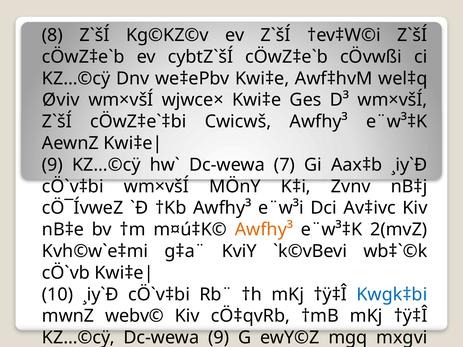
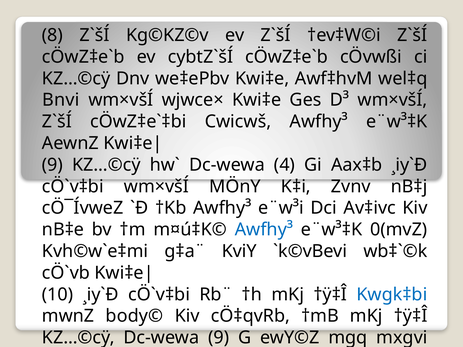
Øviv: Øviv -> Bnvi
7: 7 -> 4
Awfhy³ at (264, 230) colour: orange -> blue
2(mvZ: 2(mvZ -> 0(mvZ
webv©: webv© -> body©
